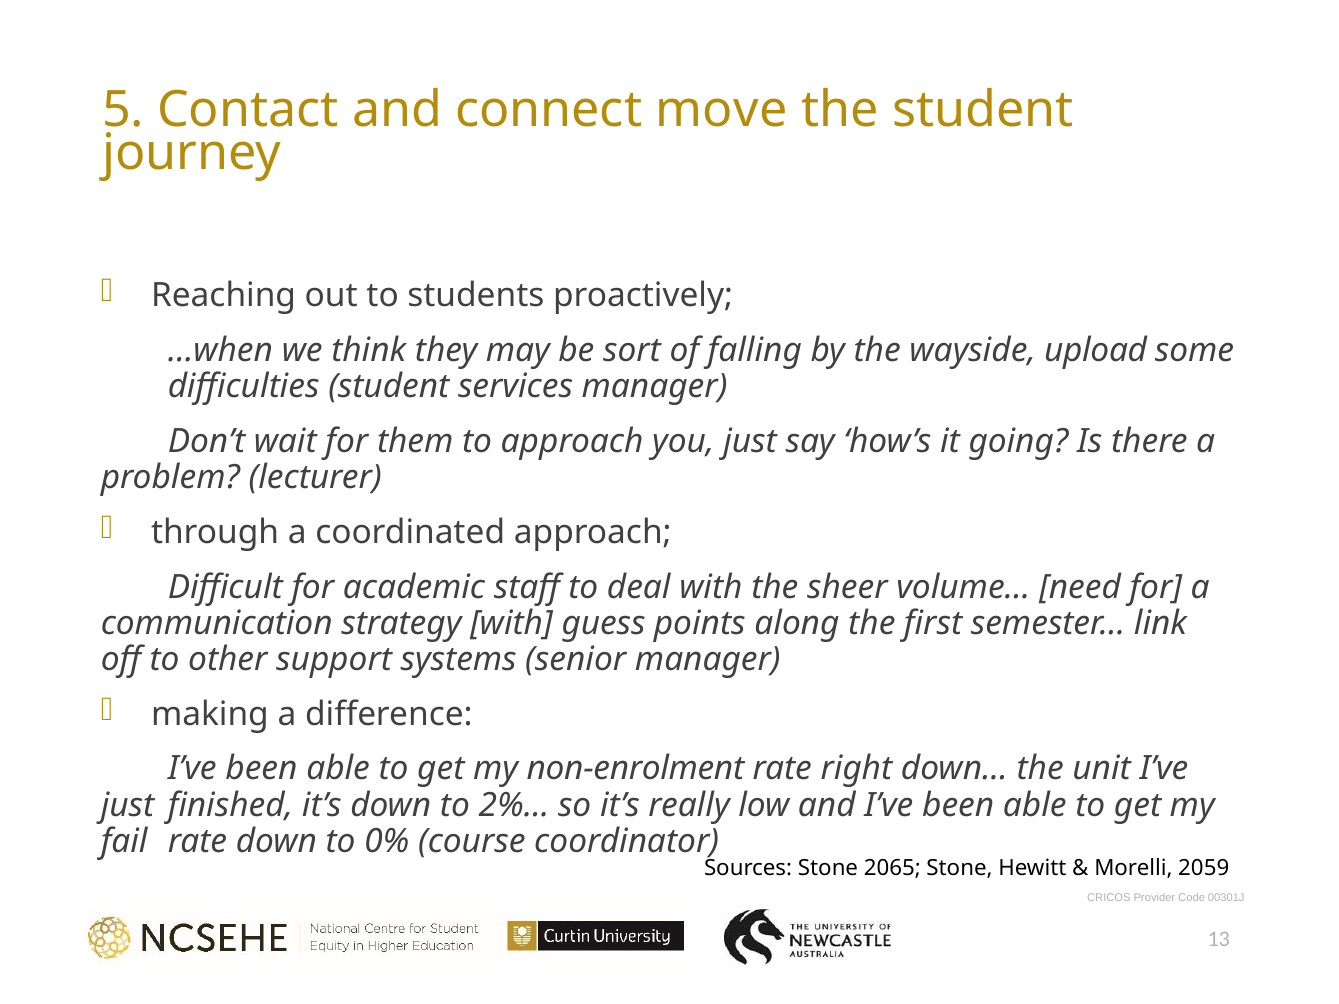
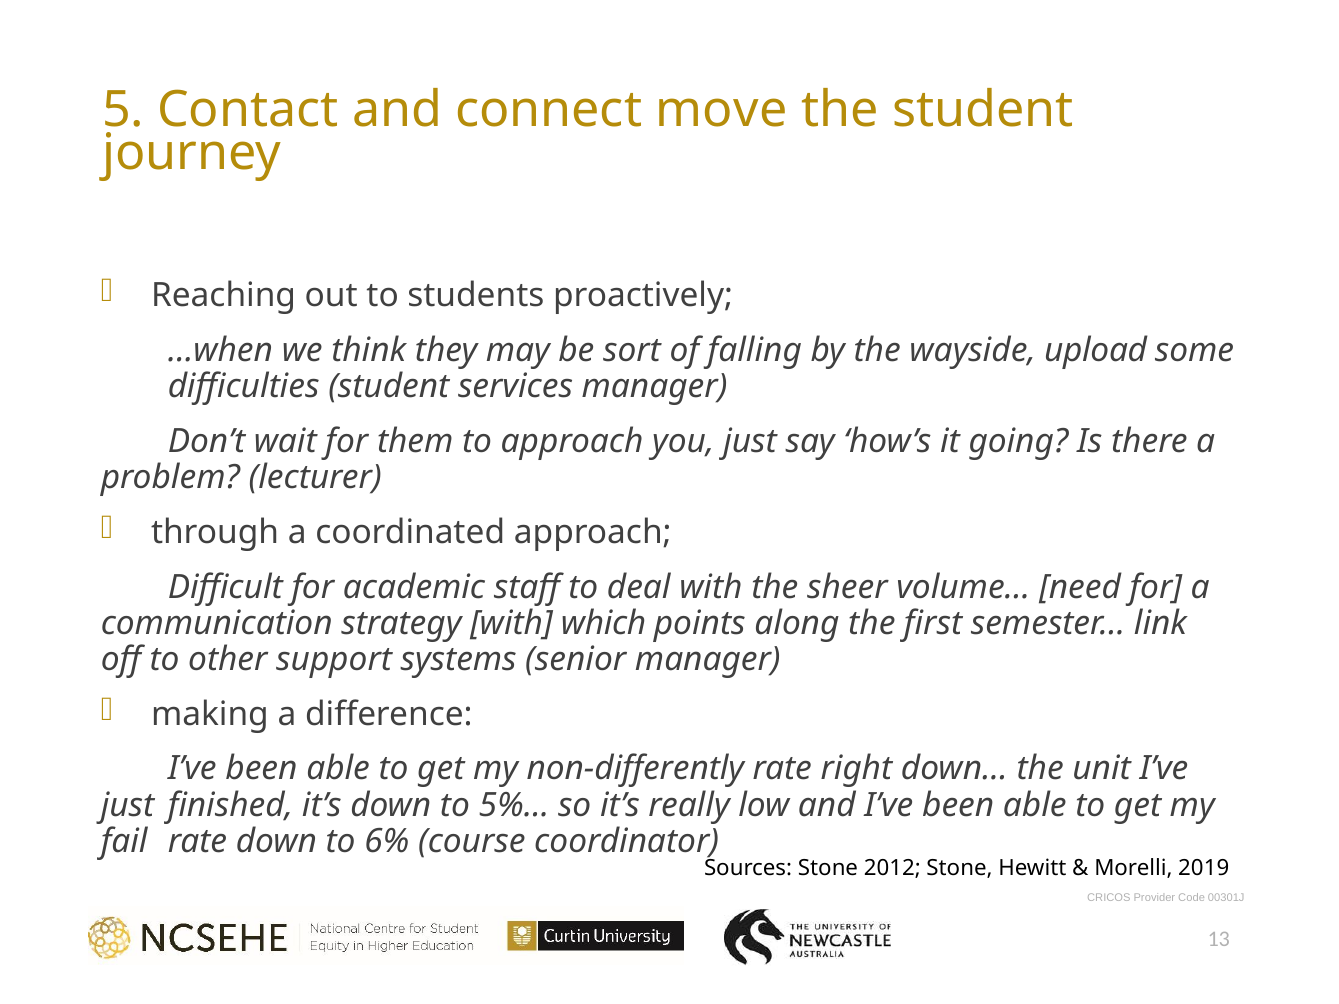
guess: guess -> which
non-enrolment: non-enrolment -> non-differently
2%: 2% -> 5%
0%: 0% -> 6%
2065: 2065 -> 2012
2059: 2059 -> 2019
